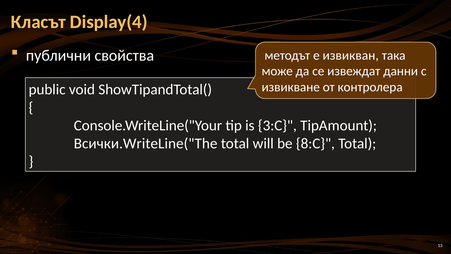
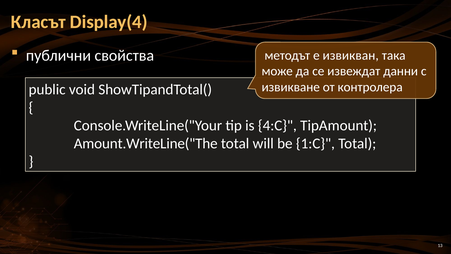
3:C: 3:C -> 4:C
Всички.WriteLine("The: Всички.WriteLine("The -> Amount.WriteLine("The
8:C: 8:C -> 1:C
